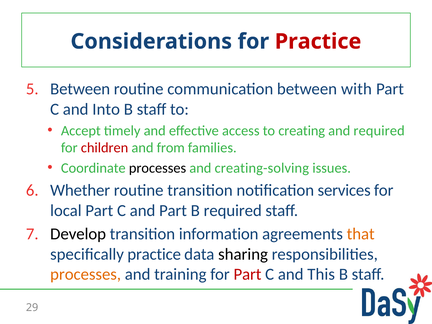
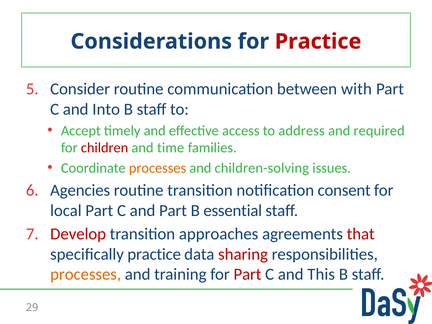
Between at (80, 89): Between -> Consider
creating: creating -> address
from: from -> time
processes at (158, 168) colour: black -> orange
creating-solving: creating-solving -> children-solving
Whether: Whether -> Agencies
services: services -> consent
B required: required -> essential
Develop colour: black -> red
information: information -> approaches
that colour: orange -> red
sharing colour: black -> red
